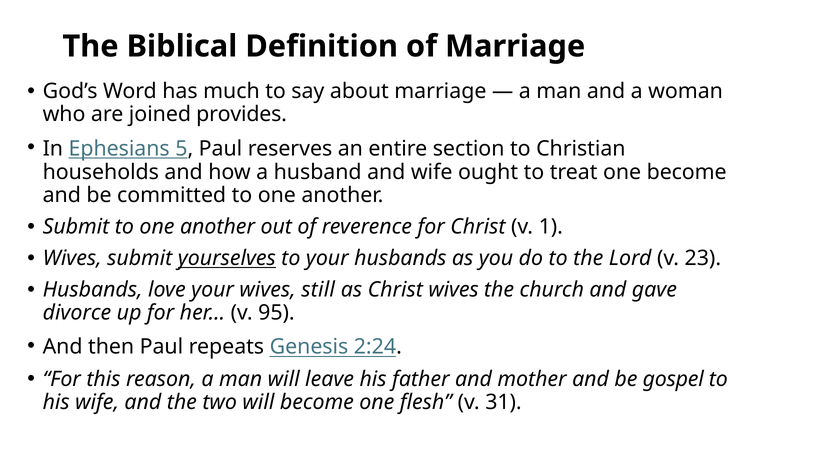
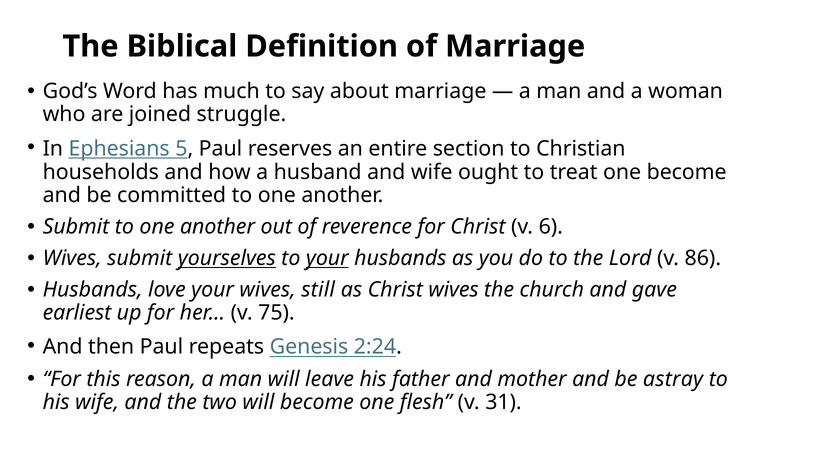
provides: provides -> struggle
1: 1 -> 6
your at (327, 258) underline: none -> present
23: 23 -> 86
divorce: divorce -> earliest
95: 95 -> 75
gospel: gospel -> astray
